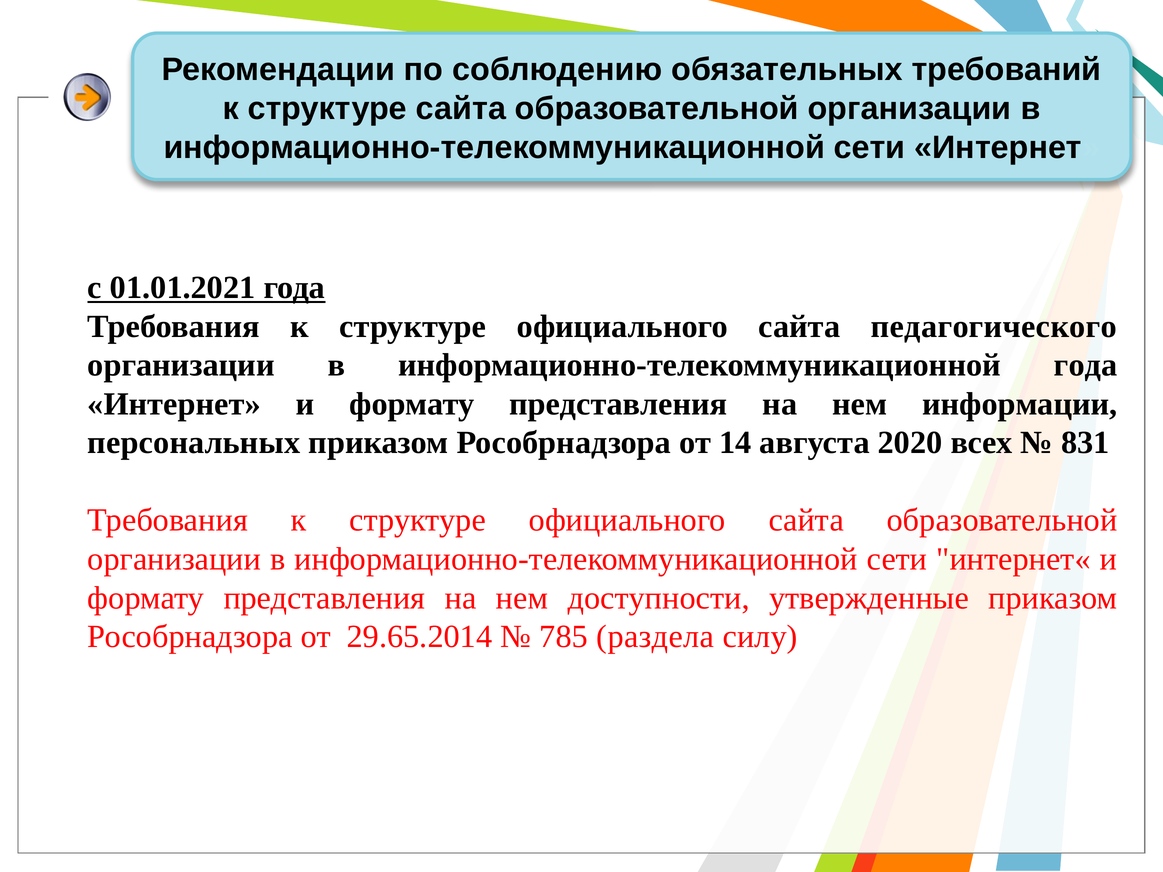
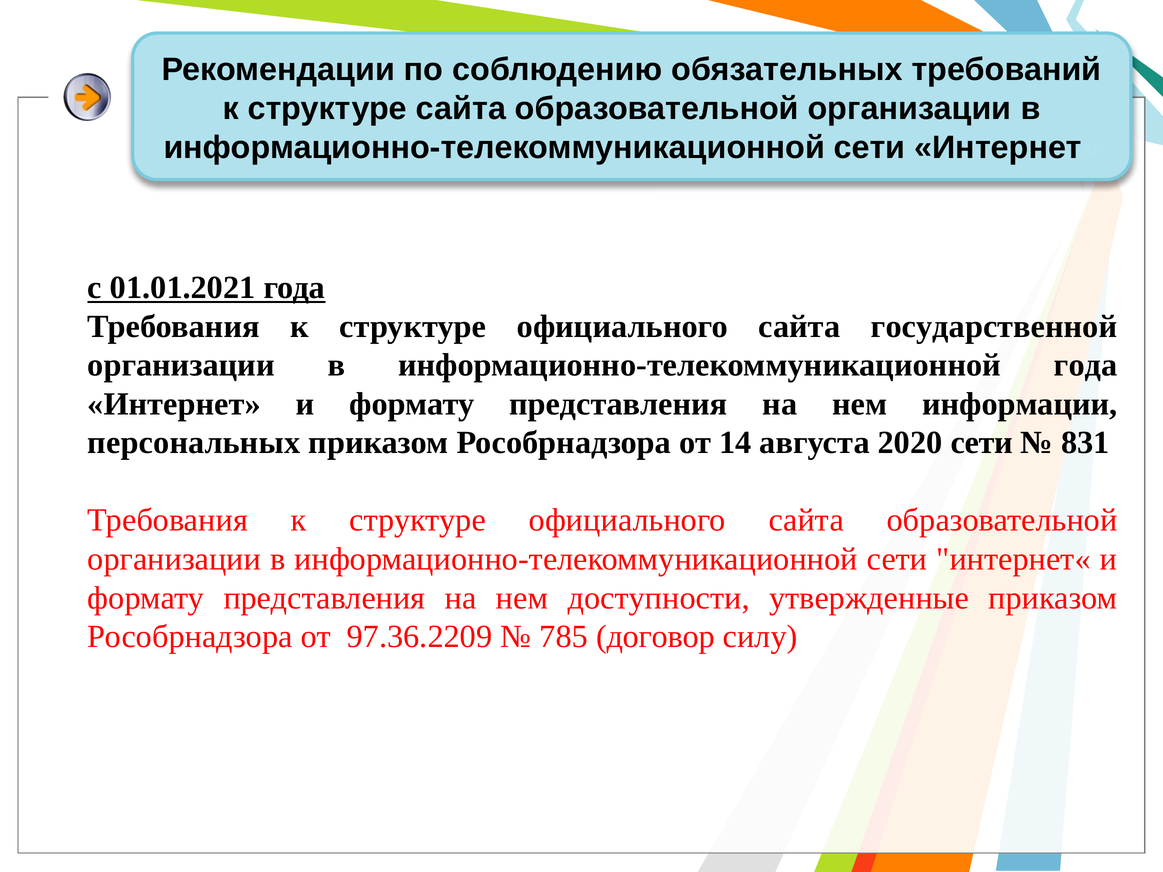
педагогического: педагогического -> государственной
2020 всех: всех -> сети
29.65.2014: 29.65.2014 -> 97.36.2209
раздела: раздела -> договор
